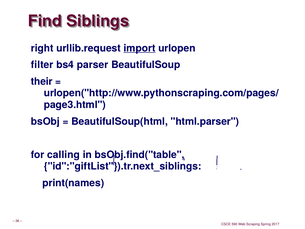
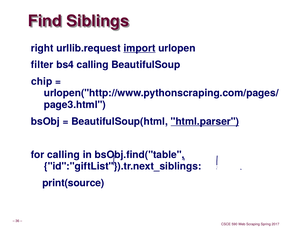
bs4 parser: parser -> calling
their: their -> chip
html.parser underline: none -> present
print(names: print(names -> print(source
